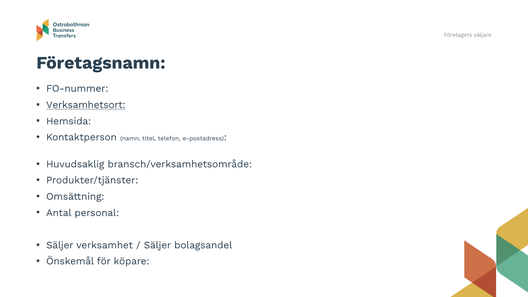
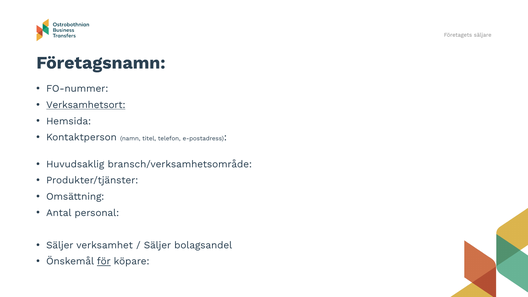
för underline: none -> present
